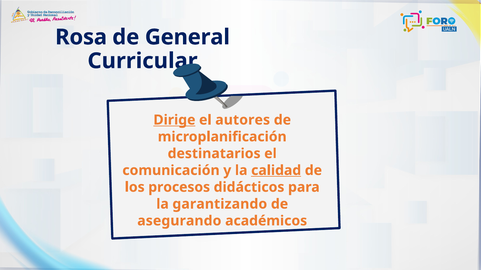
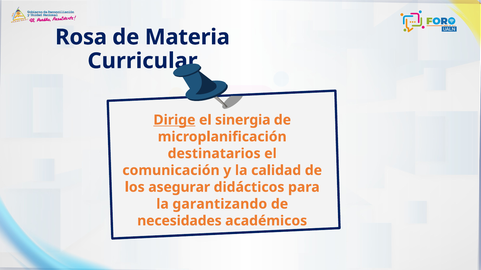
General: General -> Materia
autores: autores -> sinergia
calidad underline: present -> none
procesos: procesos -> asegurar
asegurando: asegurando -> necesidades
